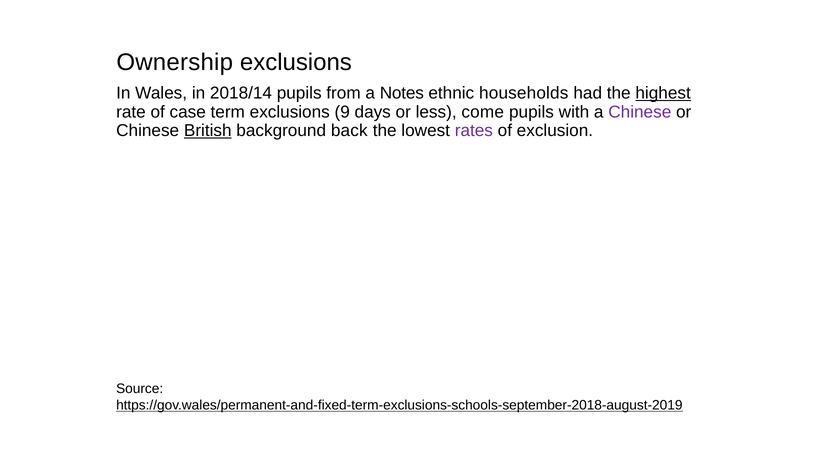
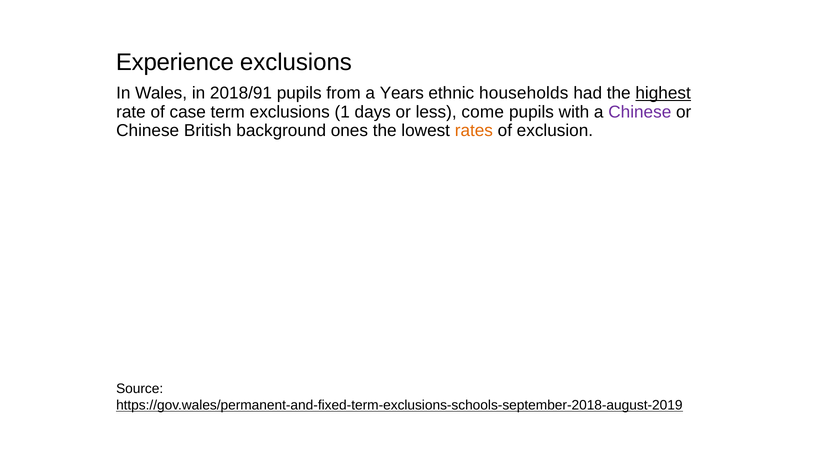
Ownership: Ownership -> Experience
2018/14: 2018/14 -> 2018/91
Notes: Notes -> Years
9: 9 -> 1
British underline: present -> none
back: back -> ones
rates colour: purple -> orange
